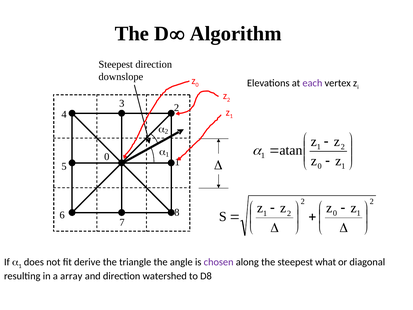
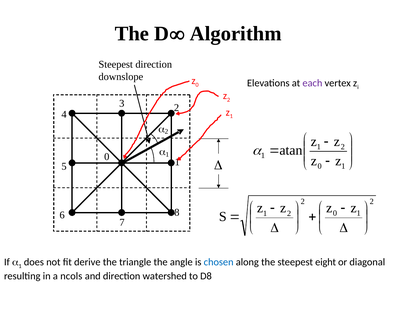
chosen colour: purple -> blue
what: what -> eight
array: array -> ncols
